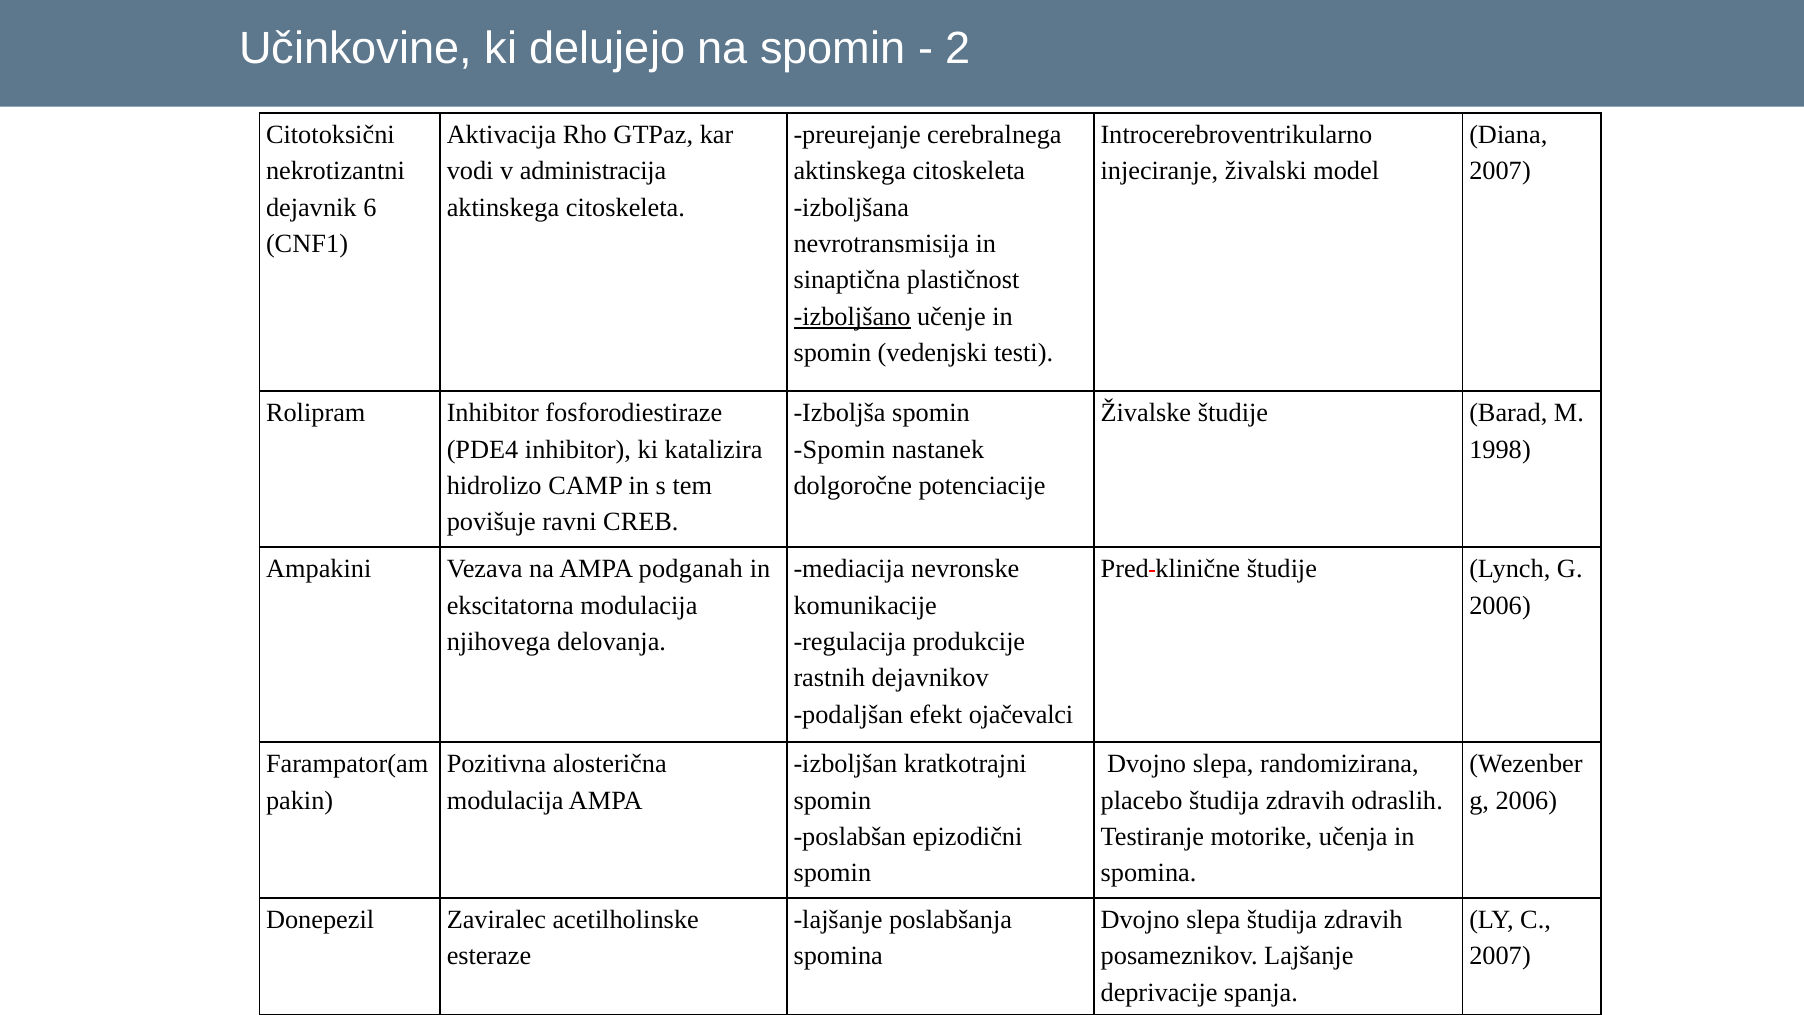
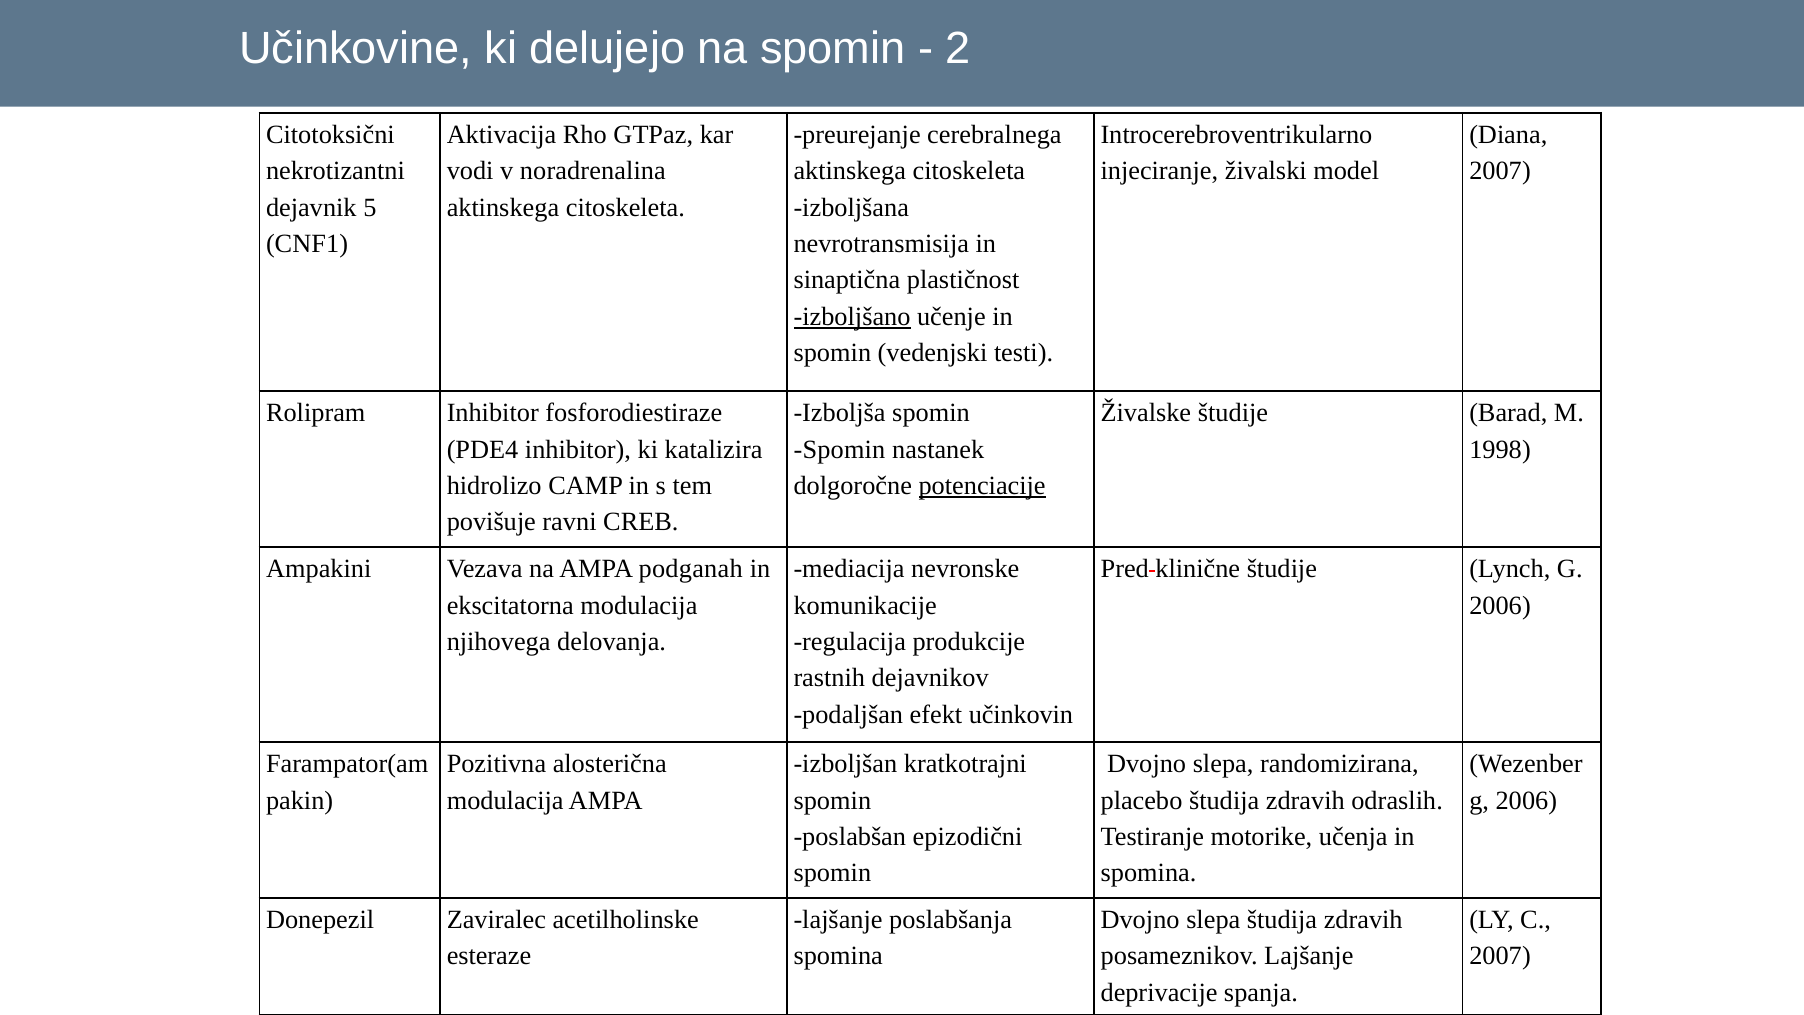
administracija: administracija -> noradrenalina
6: 6 -> 5
potenciacije underline: none -> present
ojačevalci: ojačevalci -> učinkovin
